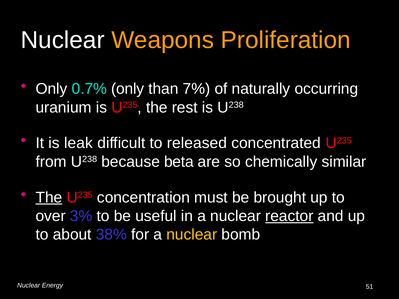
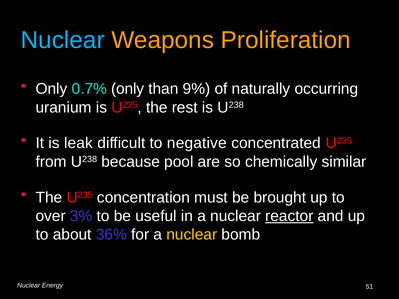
Nuclear at (63, 40) colour: white -> light blue
7%: 7% -> 9%
released: released -> negative
beta: beta -> pool
The at (49, 198) underline: present -> none
38%: 38% -> 36%
